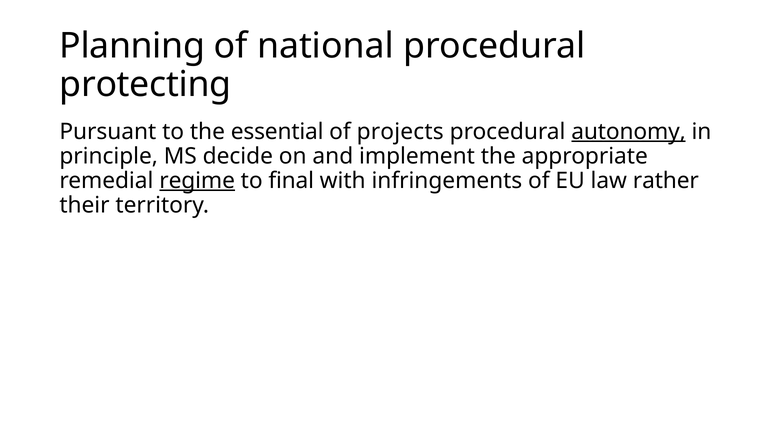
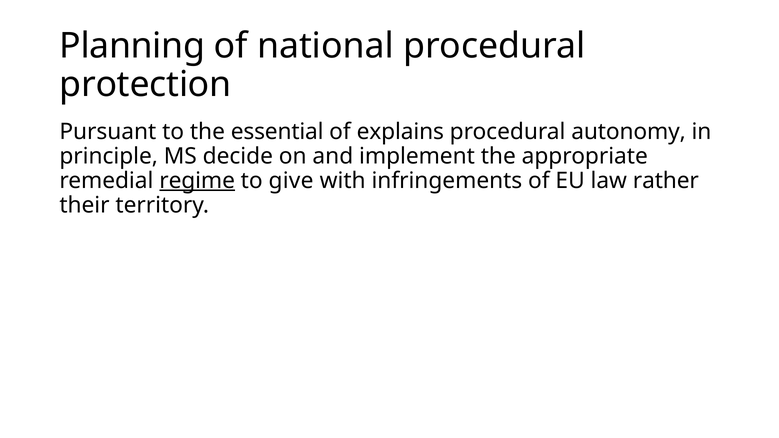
protecting: protecting -> protection
projects: projects -> explains
autonomy underline: present -> none
final: final -> give
